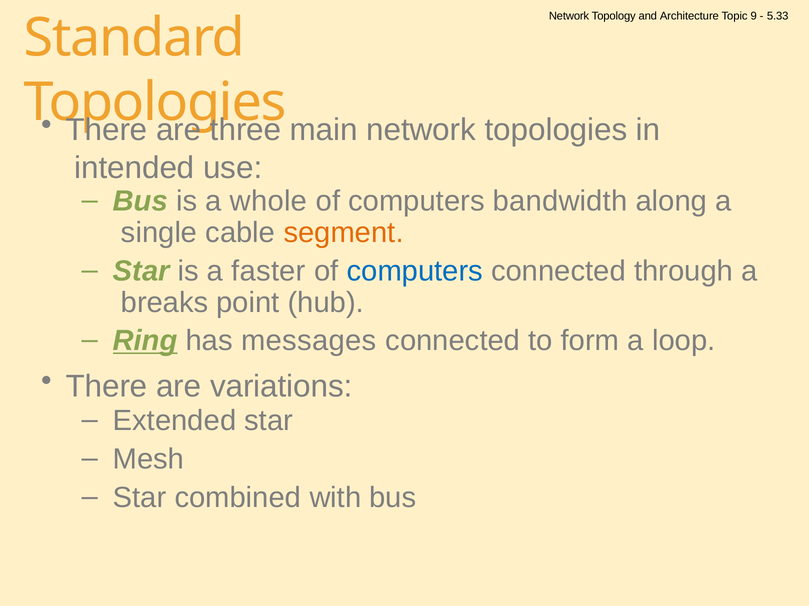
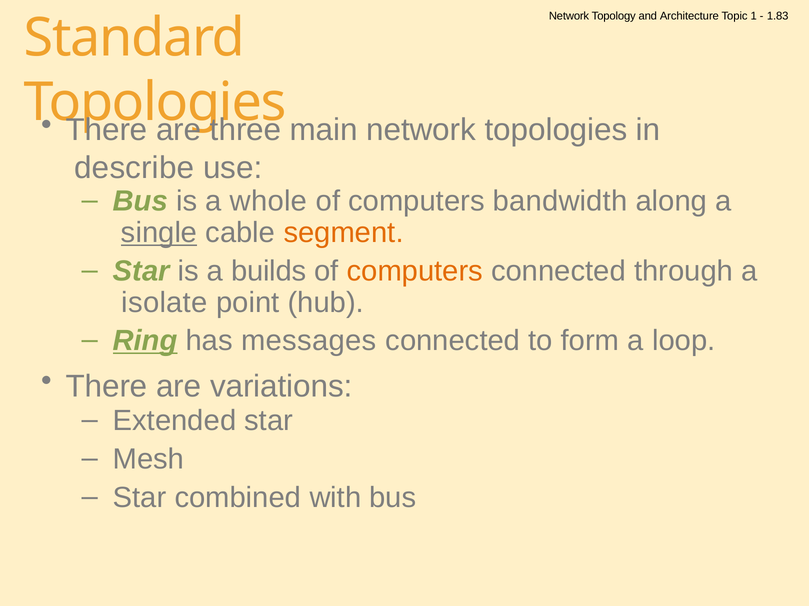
9: 9 -> 1
5.33: 5.33 -> 1.83
intended: intended -> describe
single underline: none -> present
faster: faster -> builds
computers at (415, 271) colour: blue -> orange
breaks: breaks -> isolate
